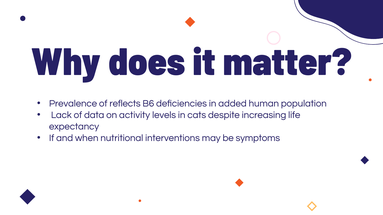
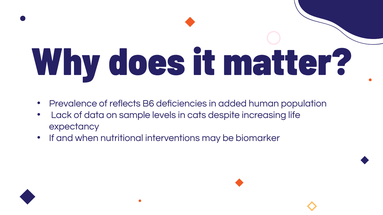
activity: activity -> sample
symptoms: symptoms -> biomarker
